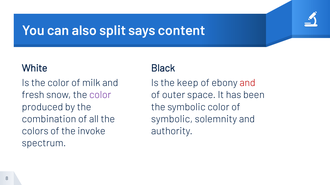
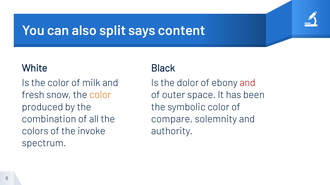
keep: keep -> dolor
color at (100, 95) colour: purple -> orange
symbolic at (172, 119): symbolic -> compare
